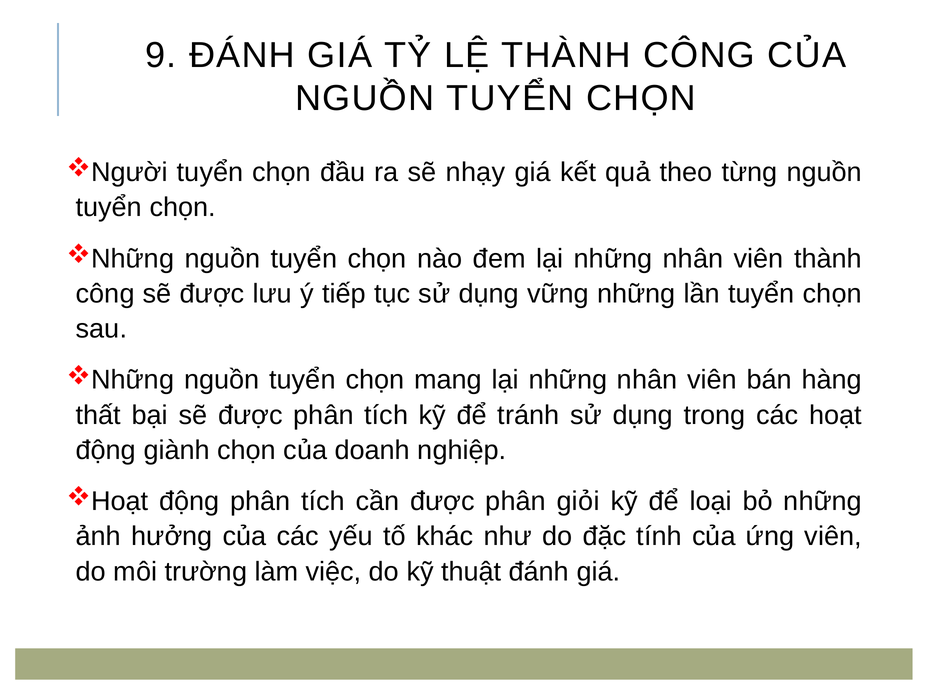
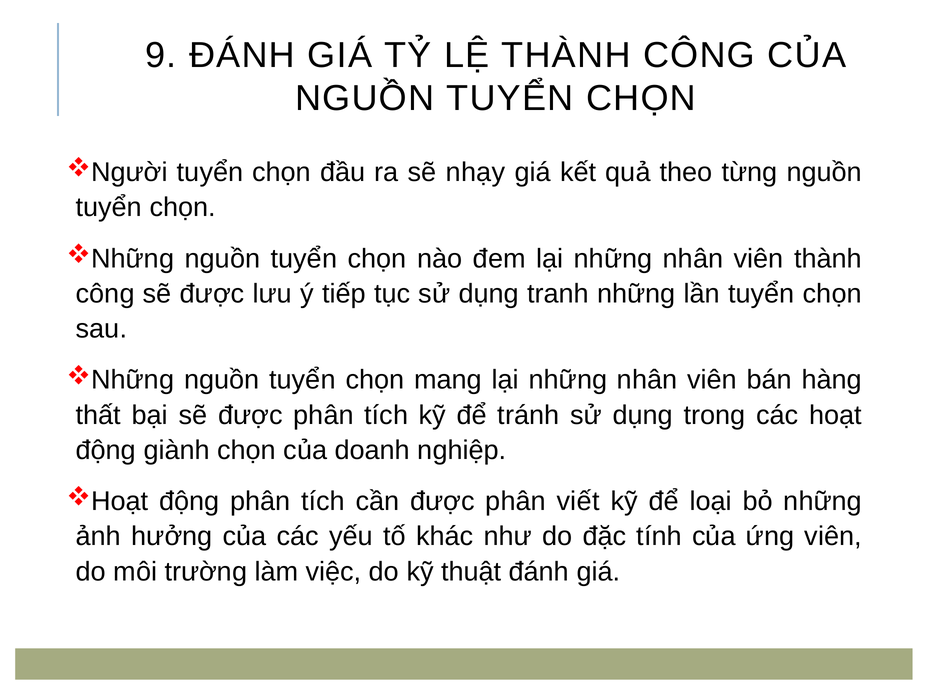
vững: vững -> tranh
giỏi: giỏi -> viết
